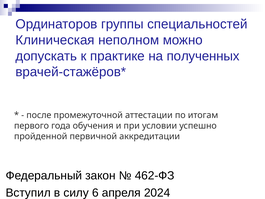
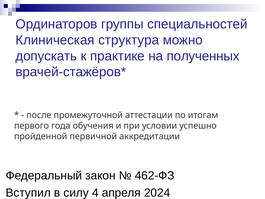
неполном: неполном -> структура
6: 6 -> 4
